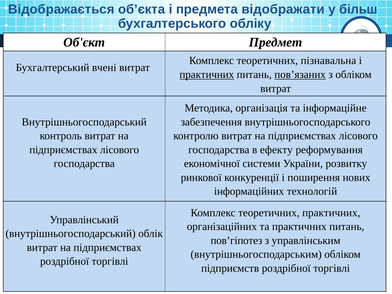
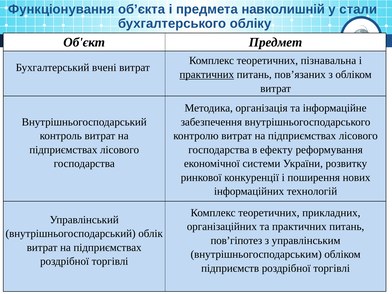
Відображається: Відображається -> Функціонування
відображати: відображати -> навколишній
більш: більш -> стали
пов’язаних underline: present -> none
теоретичних практичних: практичних -> прикладних
